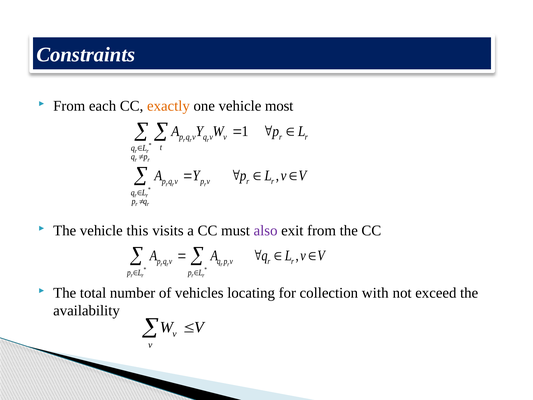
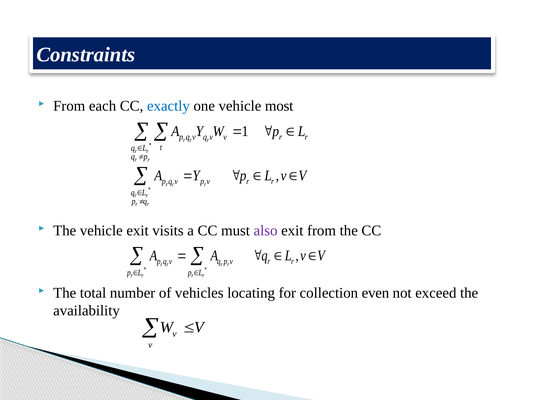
exactly colour: orange -> blue
vehicle this: this -> exit
with: with -> even
